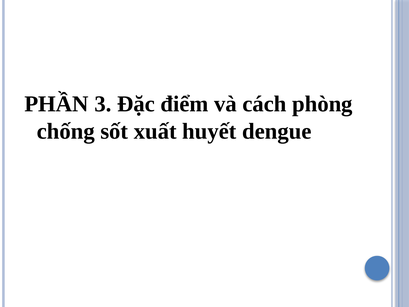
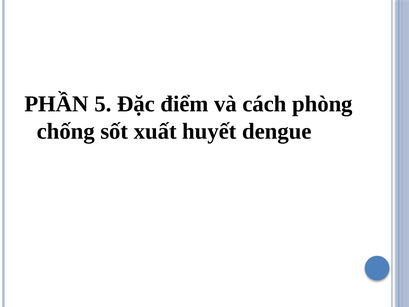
3: 3 -> 5
